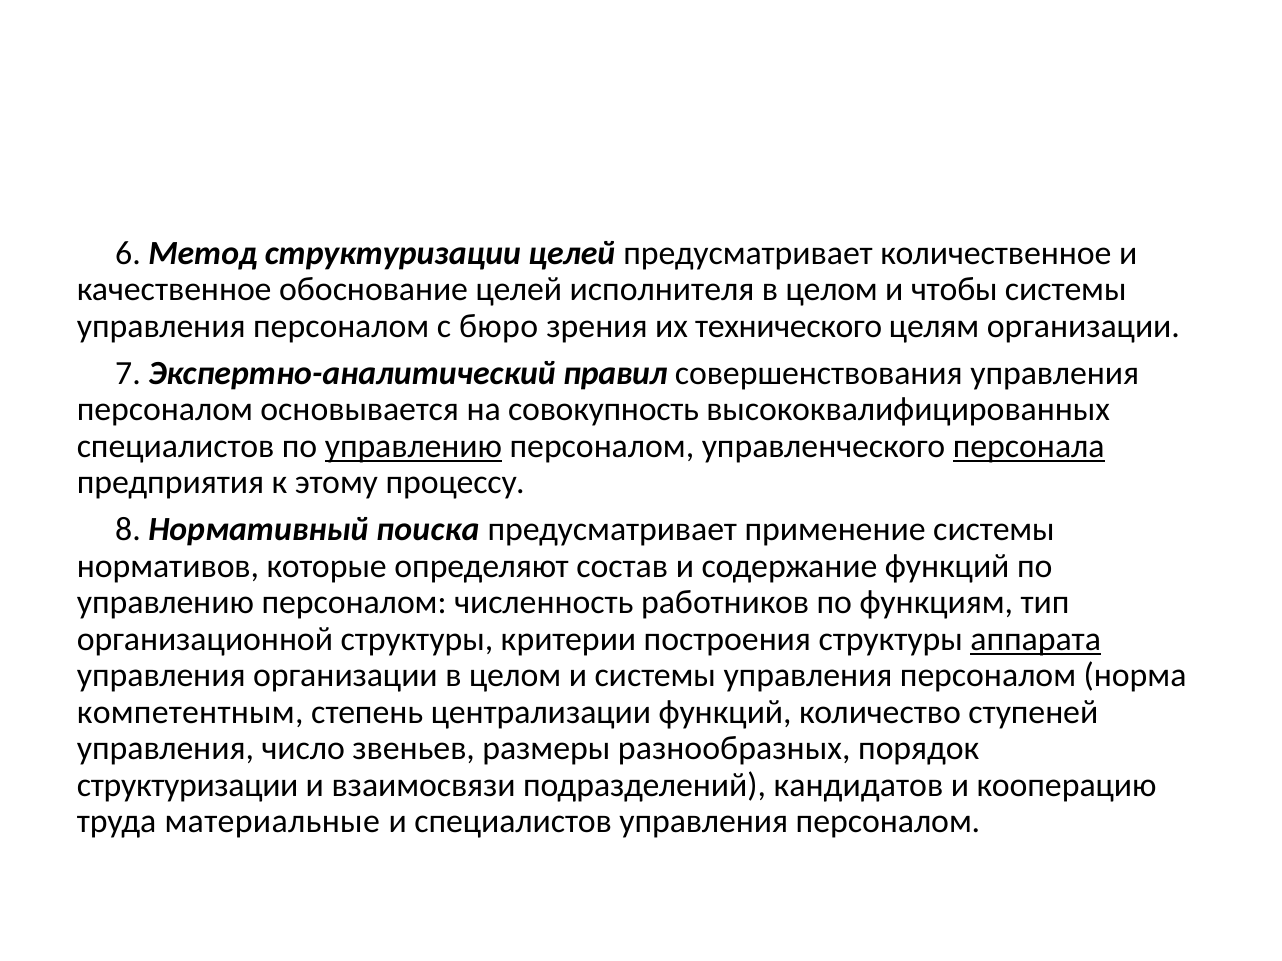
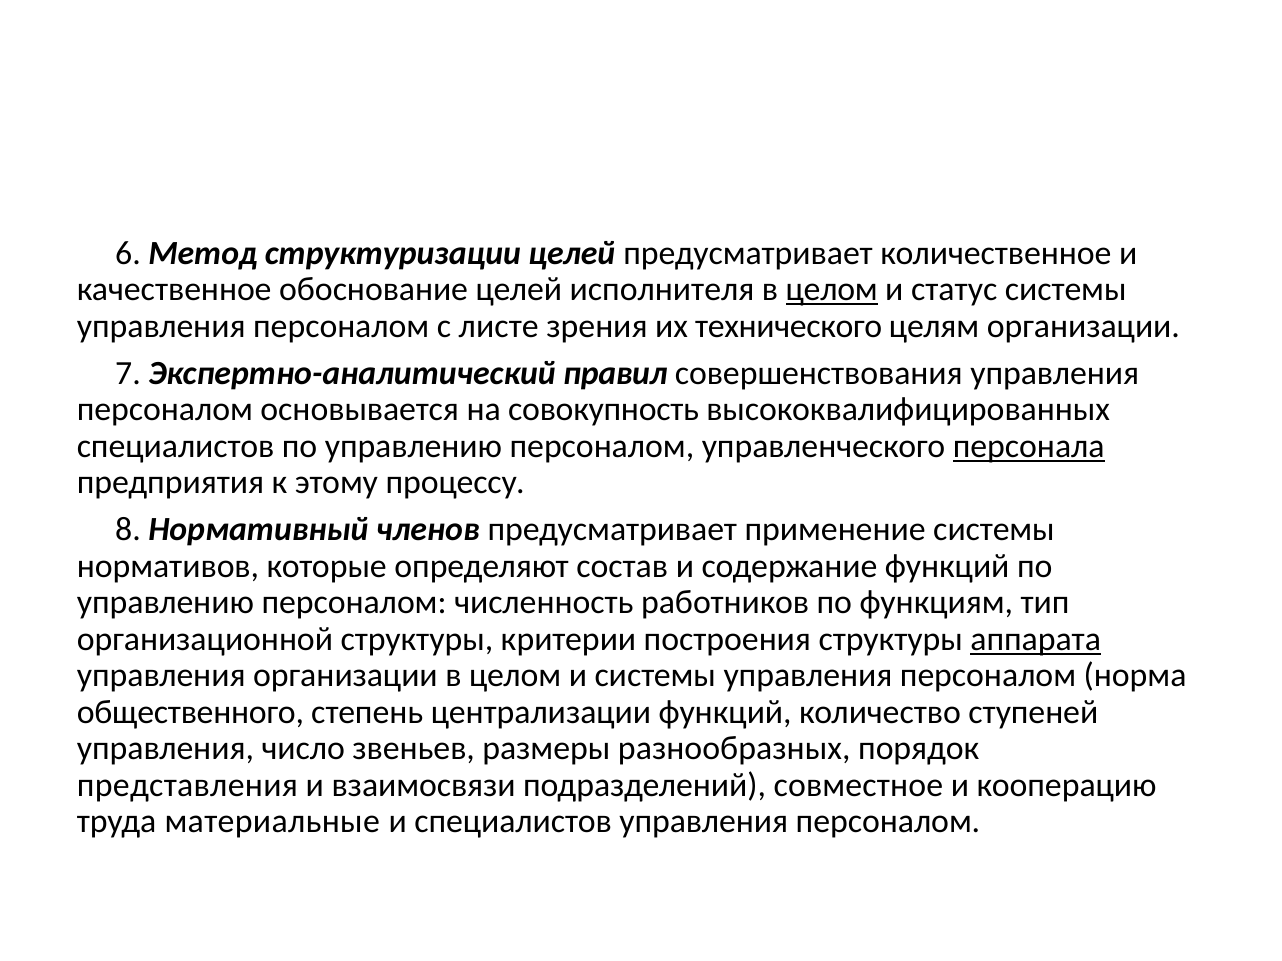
целом at (832, 290) underline: none -> present
чтобы: чтобы -> статус
бюро: бюро -> листе
управлению at (413, 446) underline: present -> none
поиска: поиска -> членов
компетентным: компетентным -> общественного
структуризации at (188, 785): структуризации -> представления
кандидатов: кандидатов -> совместное
